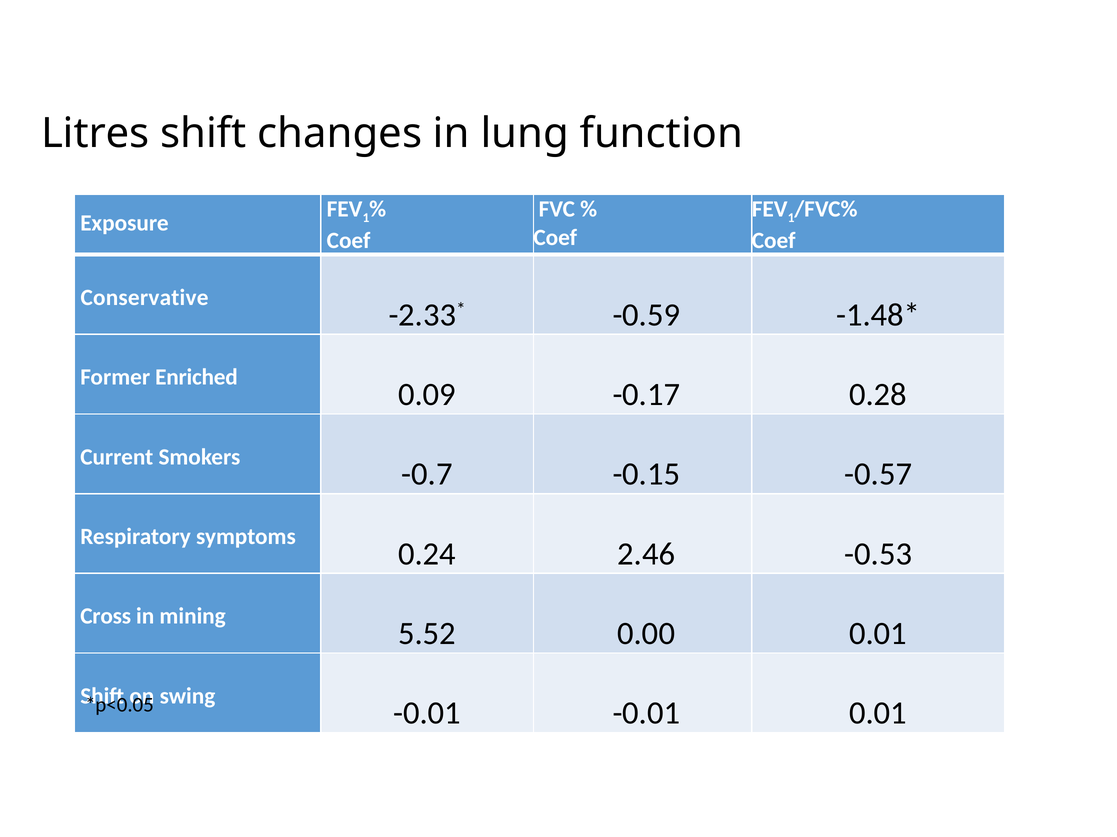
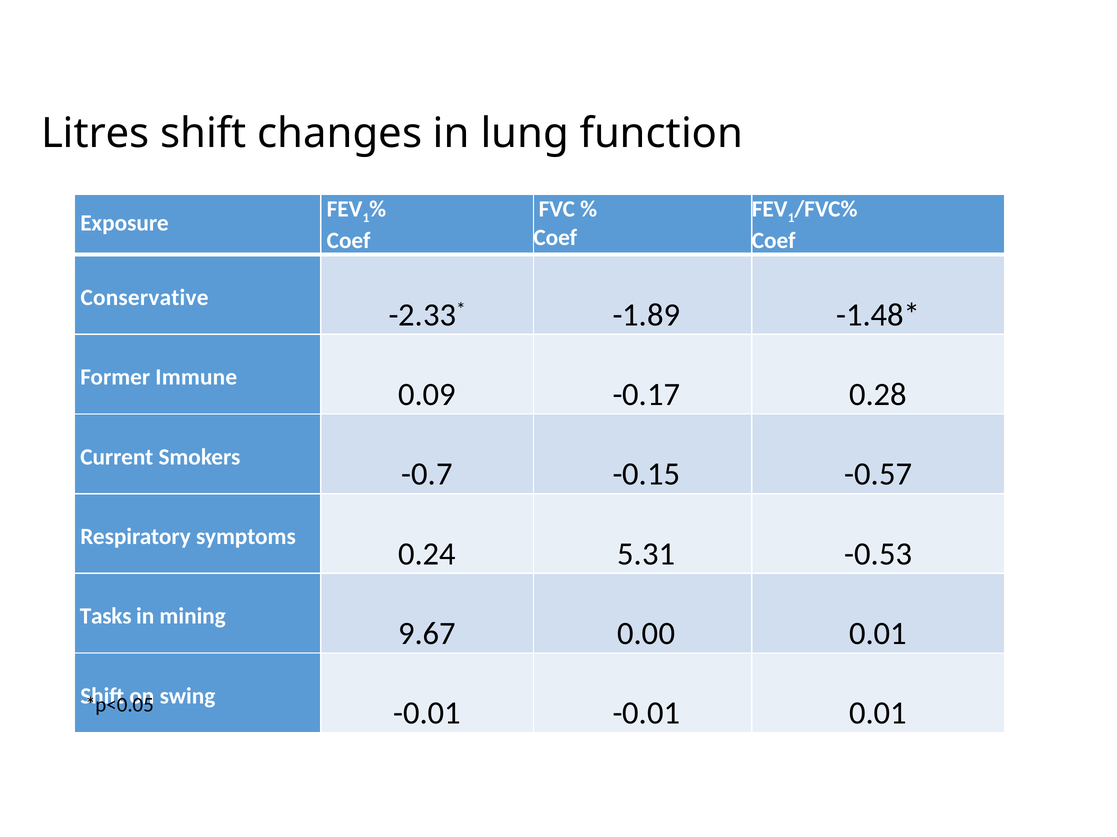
-0.59: -0.59 -> -1.89
Enriched: Enriched -> Immune
2.46: 2.46 -> 5.31
Cross: Cross -> Tasks
5.52: 5.52 -> 9.67
